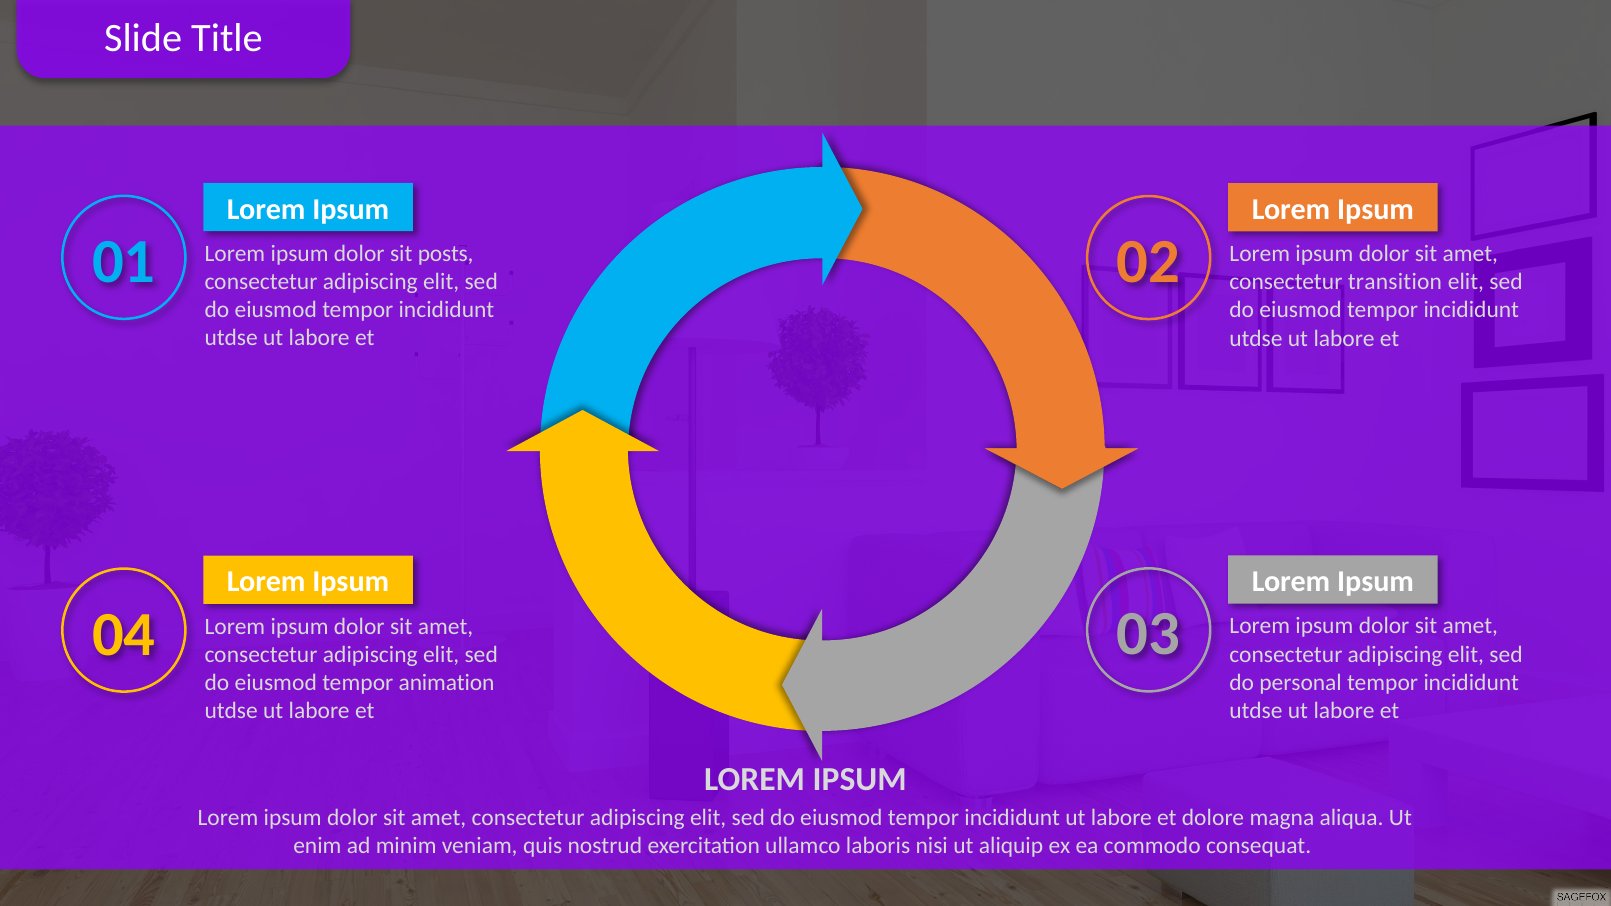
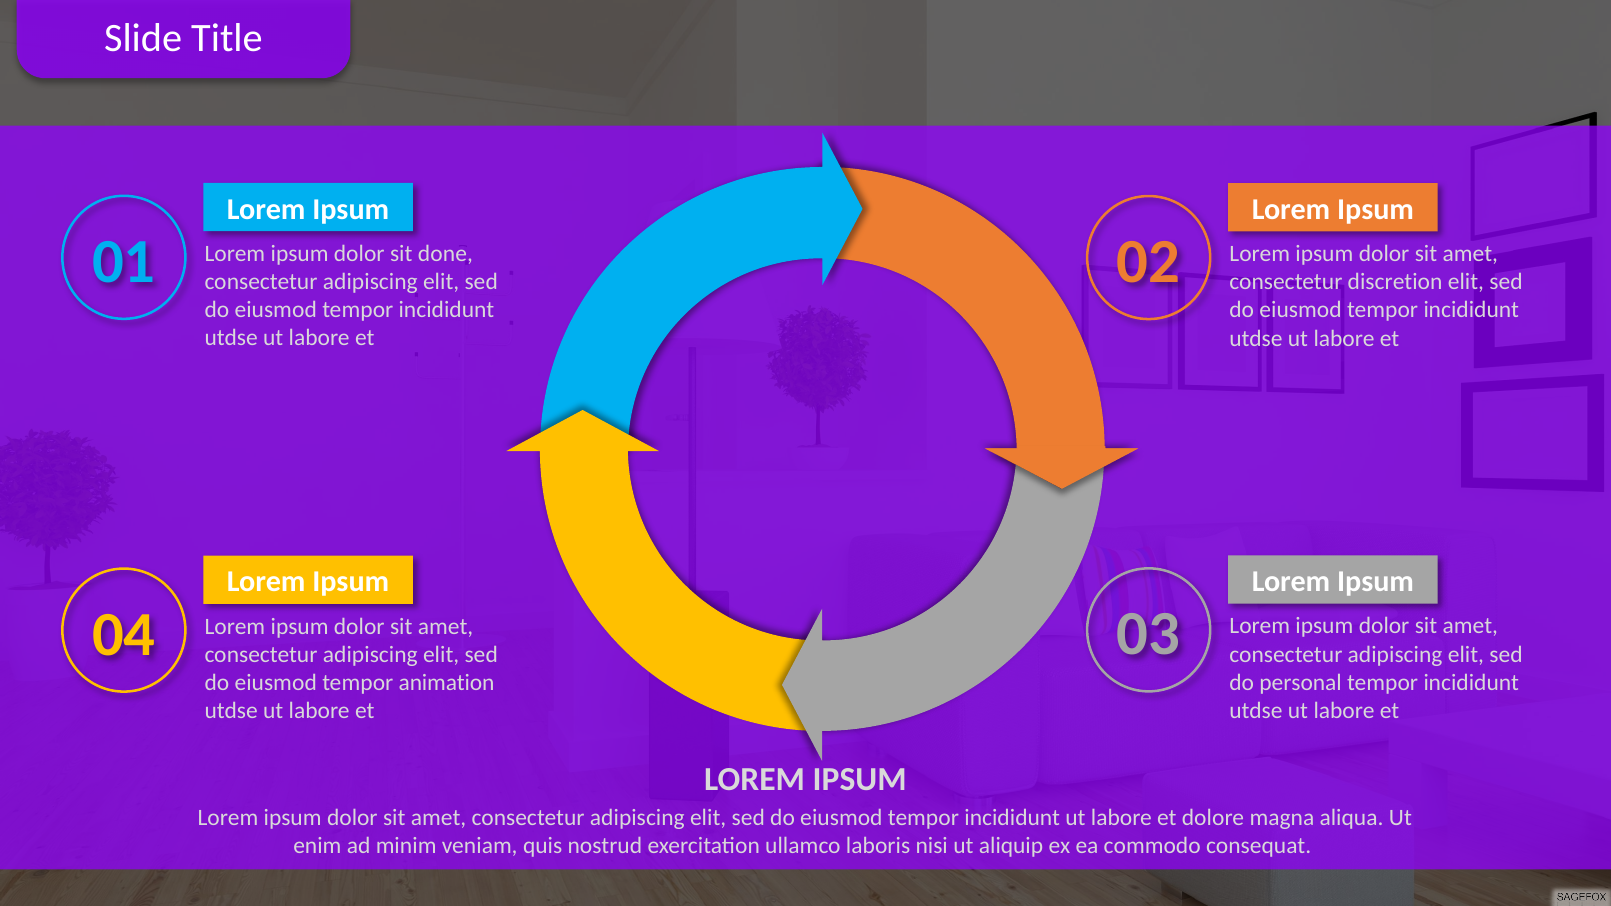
posts: posts -> done
transition: transition -> discretion
